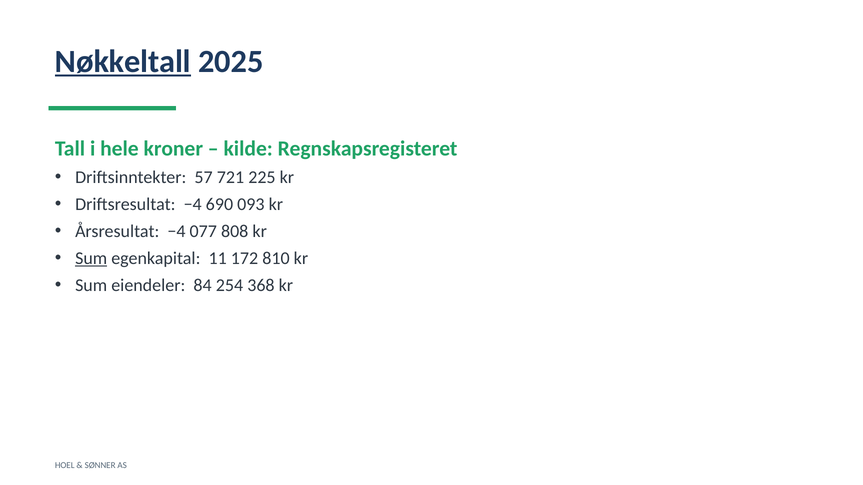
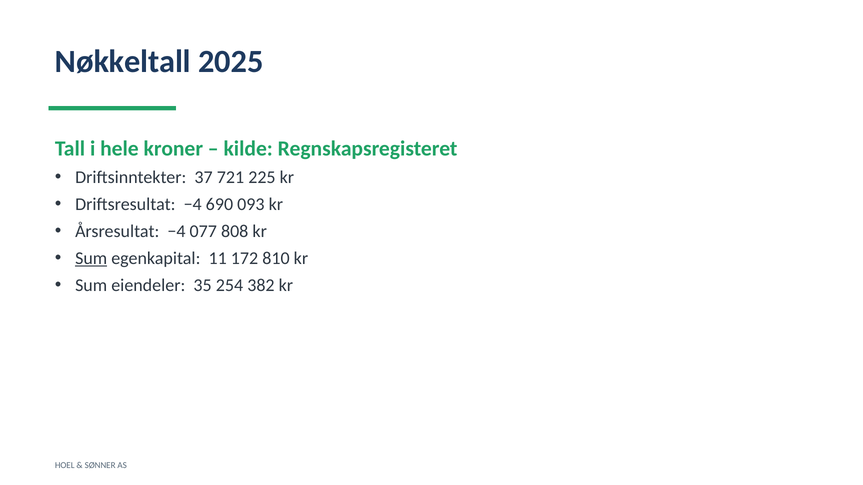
Nøkkeltall underline: present -> none
57: 57 -> 37
84: 84 -> 35
368: 368 -> 382
